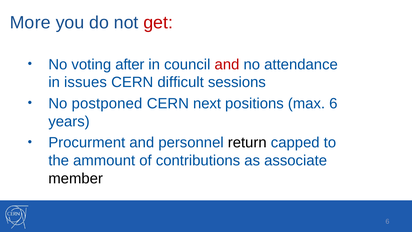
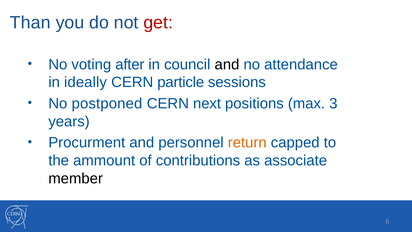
More: More -> Than
and at (227, 64) colour: red -> black
issues: issues -> ideally
difficult: difficult -> particle
max 6: 6 -> 3
return colour: black -> orange
